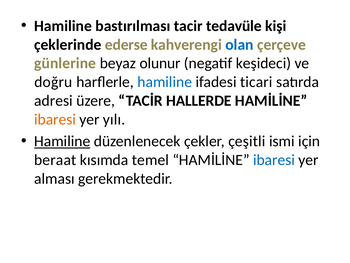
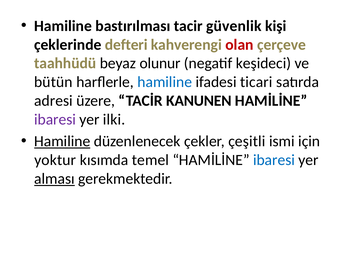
tedavüle: tedavüle -> güvenlik
ederse: ederse -> defteri
olan colour: blue -> red
günlerine: günlerine -> taahhüdü
doğru: doğru -> bütün
HALLERDE: HALLERDE -> KANUNEN
ibaresi at (55, 119) colour: orange -> purple
yılı: yılı -> ilki
beraat: beraat -> yoktur
alması underline: none -> present
